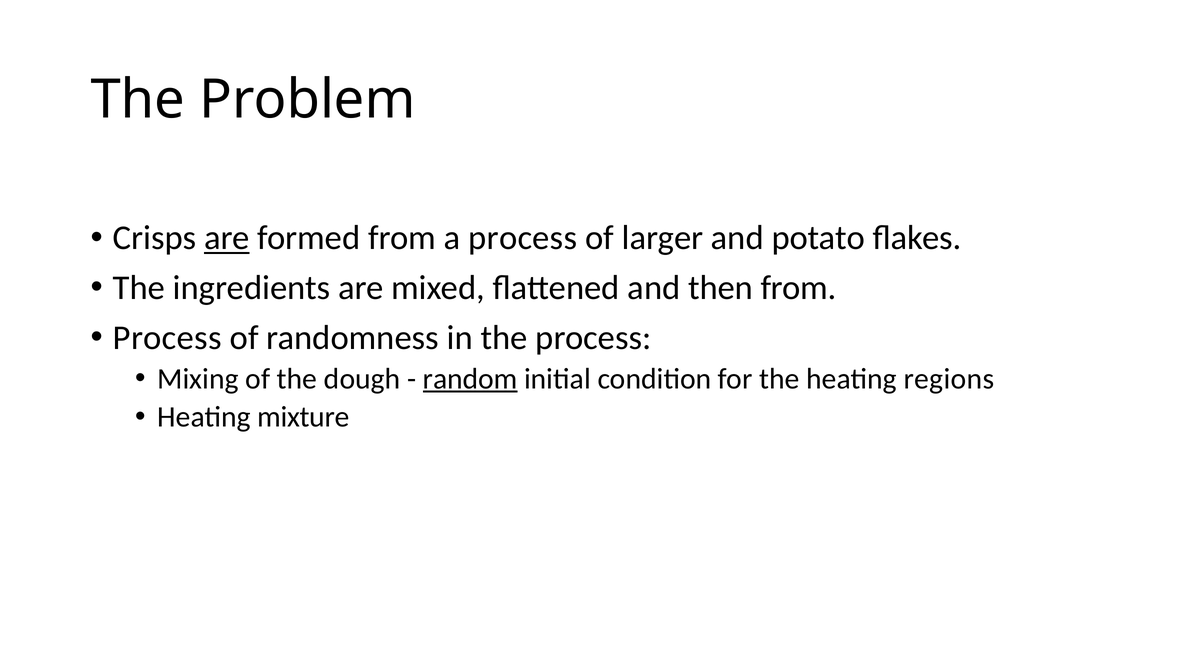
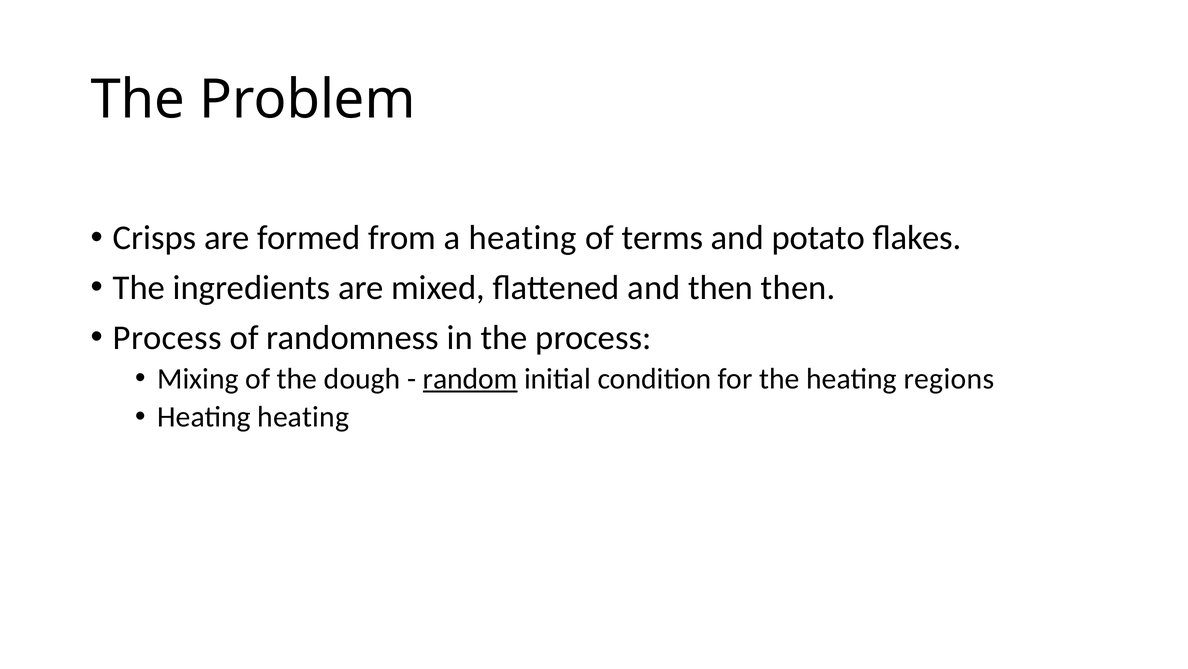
are at (227, 238) underline: present -> none
a process: process -> heating
larger: larger -> terms
then from: from -> then
Heating mixture: mixture -> heating
